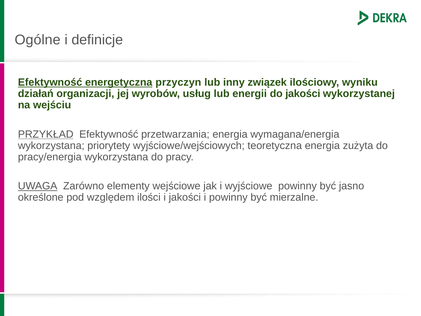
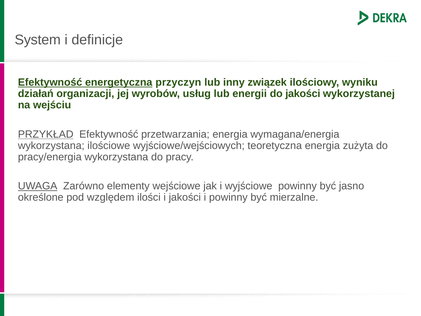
Ogólne: Ogólne -> System
priorytety: priorytety -> ilościowe
